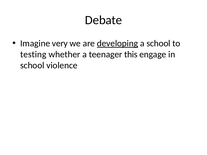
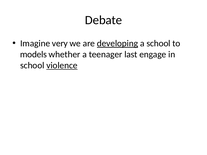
testing: testing -> models
this: this -> last
violence underline: none -> present
